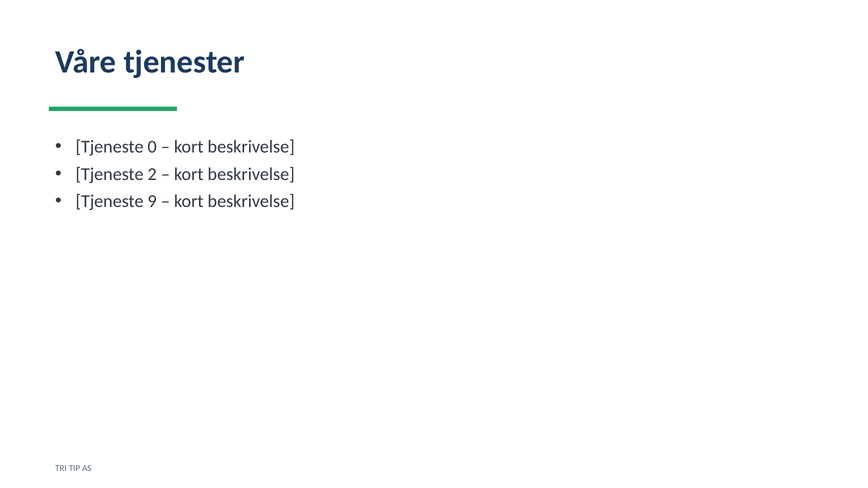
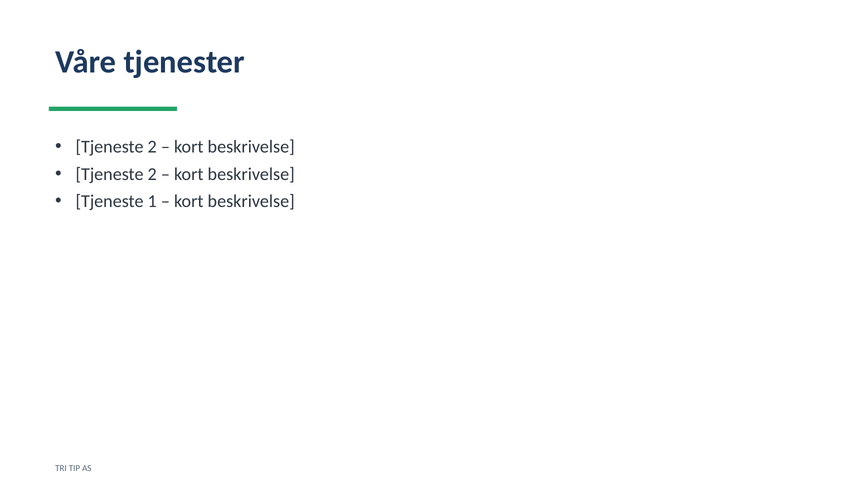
0 at (152, 147): 0 -> 2
9: 9 -> 1
